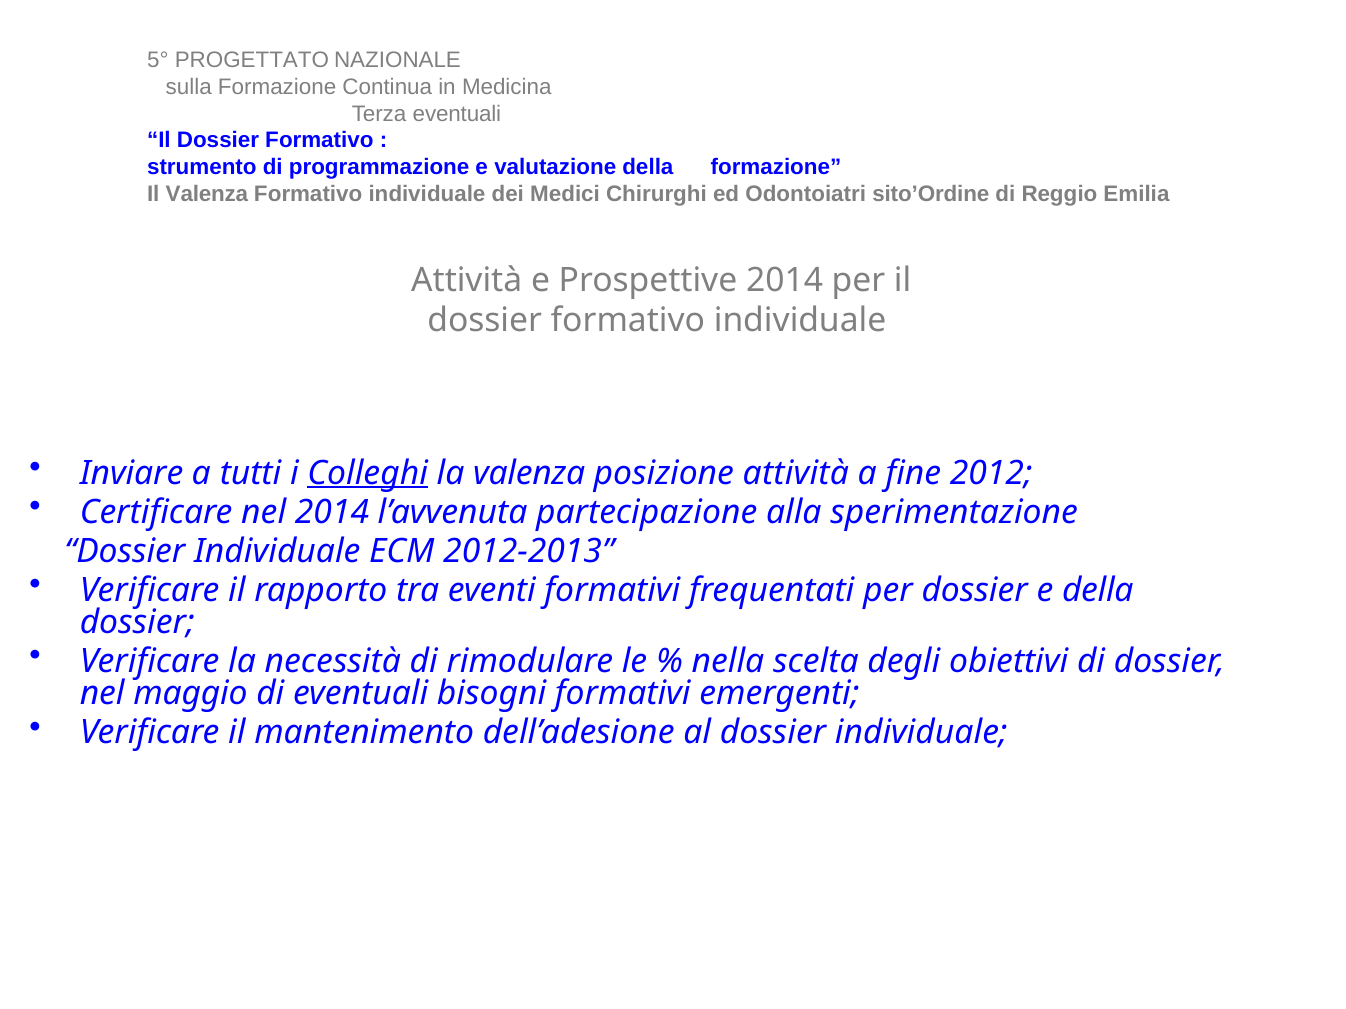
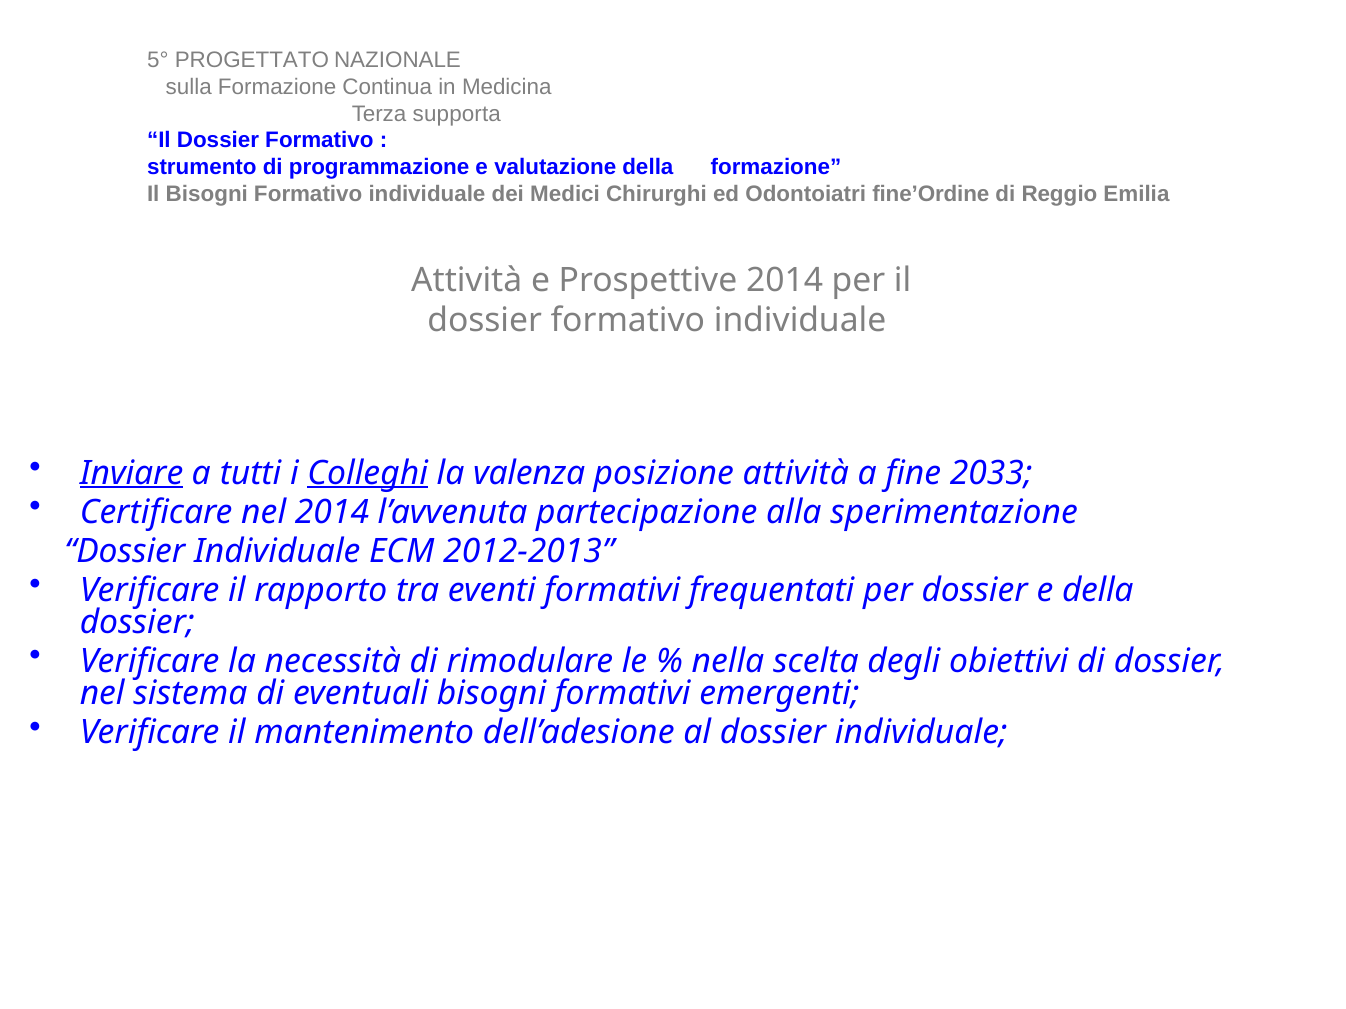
Terza eventuali: eventuali -> supporta
Il Valenza: Valenza -> Bisogni
sito’Ordine: sito’Ordine -> fine’Ordine
Inviare underline: none -> present
2012: 2012 -> 2033
maggio: maggio -> sistema
